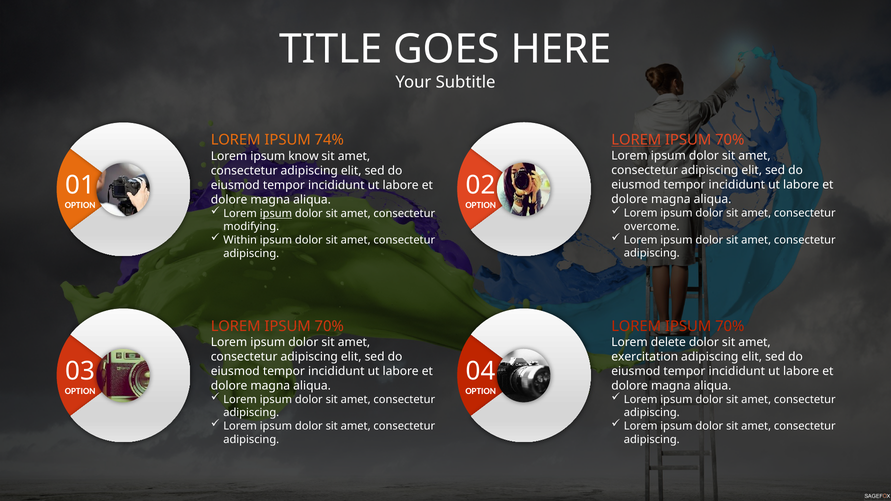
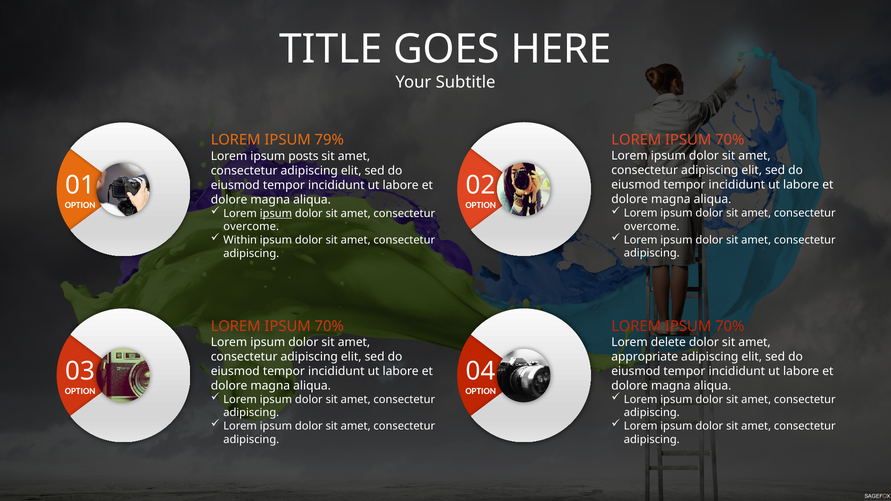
LOREM at (636, 140) underline: present -> none
74%: 74% -> 79%
know: know -> posts
modifying at (251, 227): modifying -> overcome
exercitation: exercitation -> appropriate
